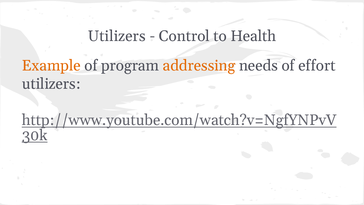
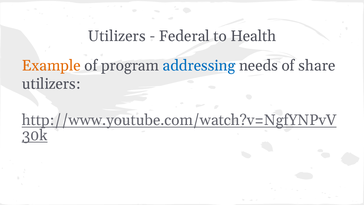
Control: Control -> Federal
addressing colour: orange -> blue
effort: effort -> share
